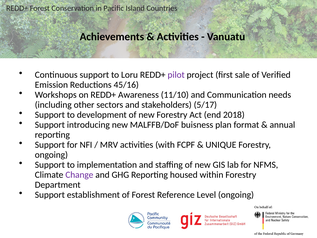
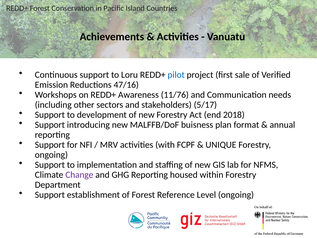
pilot colour: purple -> blue
45/16: 45/16 -> 47/16
11/10: 11/10 -> 11/76
